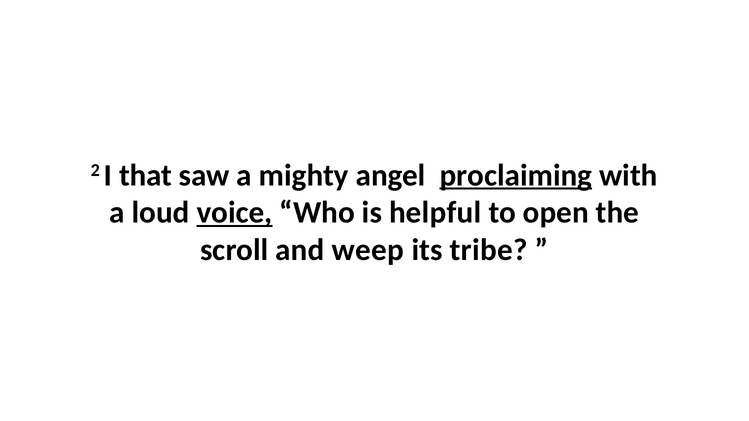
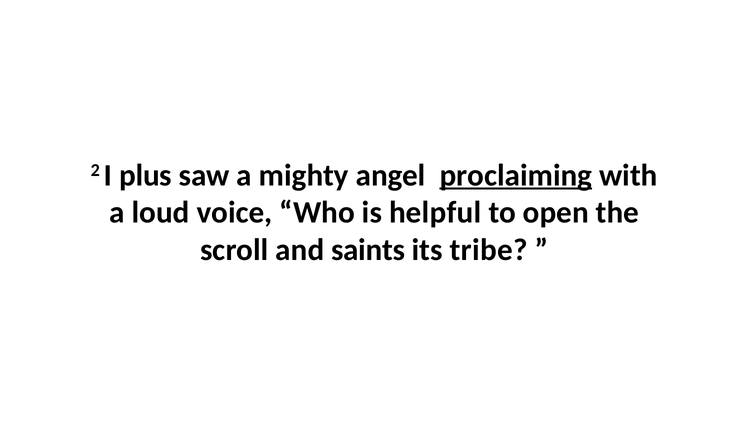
that: that -> plus
voice underline: present -> none
weep: weep -> saints
